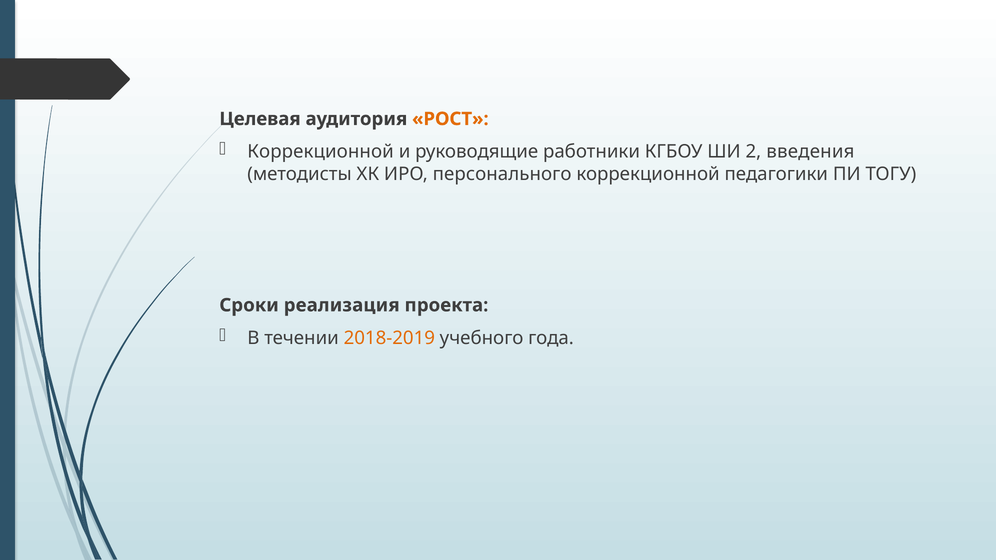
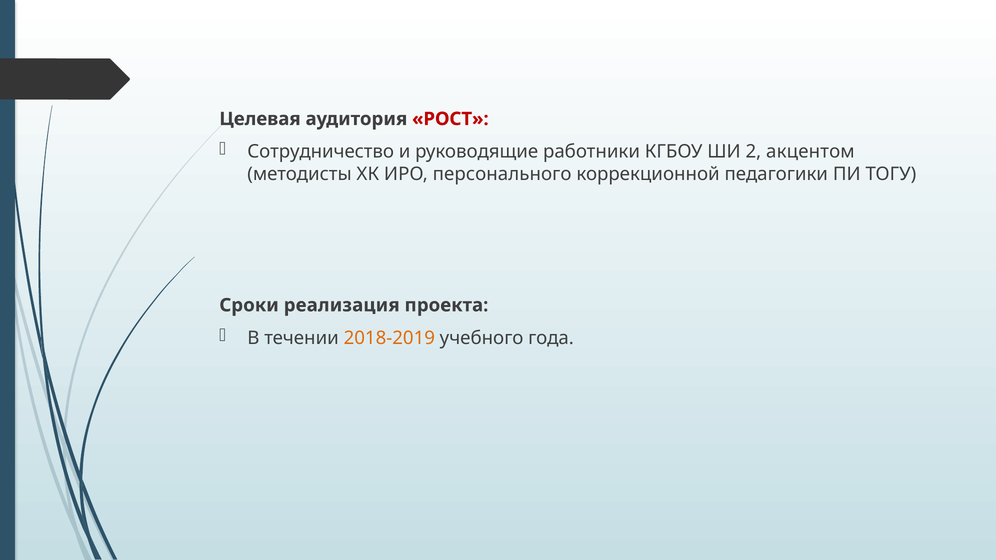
РОСТ colour: orange -> red
Коррекционной at (321, 152): Коррекционной -> Сотрудничество
введения: введения -> акцентом
